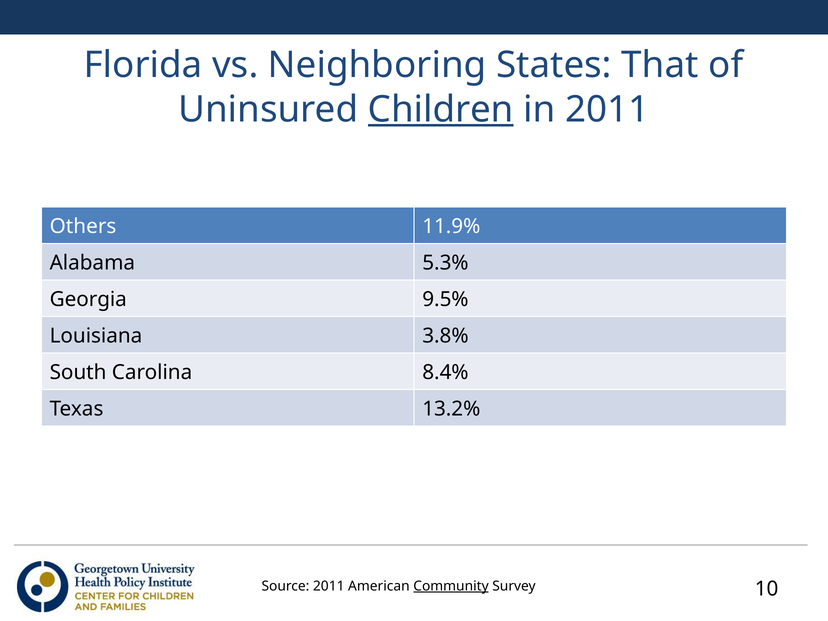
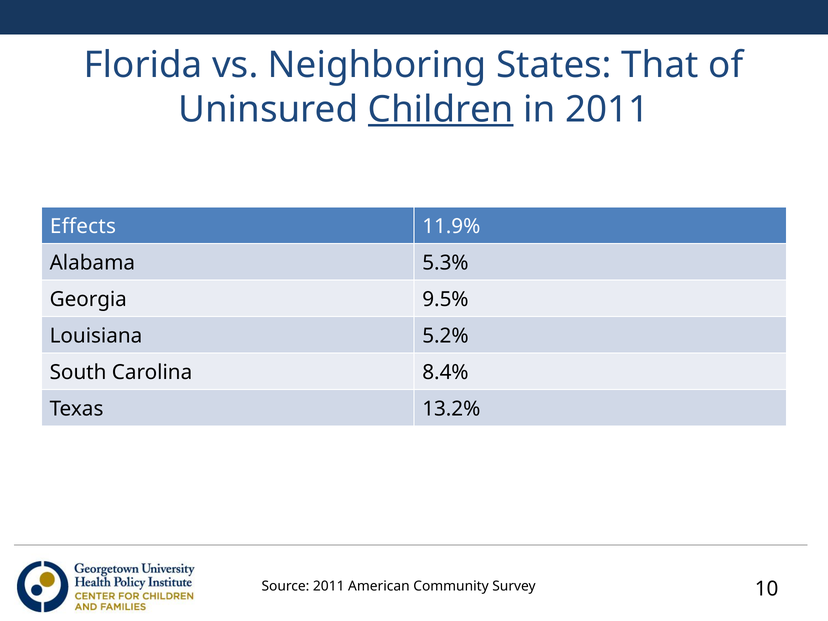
Others: Others -> Effects
3.8%: 3.8% -> 5.2%
Community underline: present -> none
